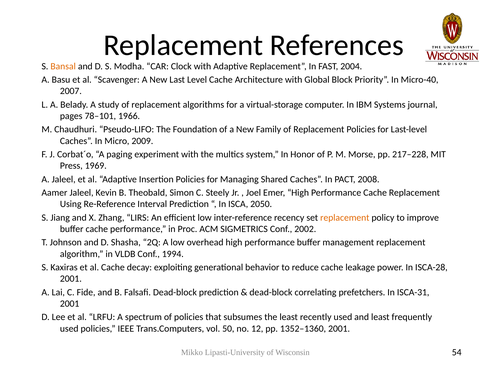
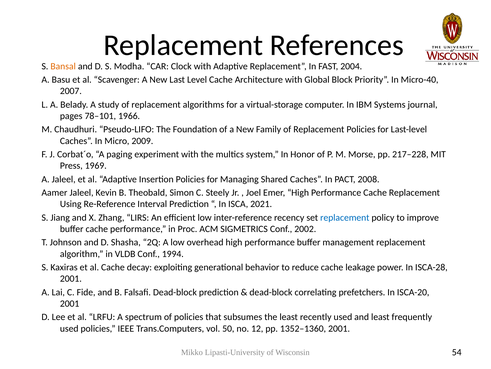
2050: 2050 -> 2021
replacement at (345, 217) colour: orange -> blue
ISCA-31: ISCA-31 -> ISCA-20
